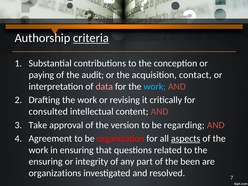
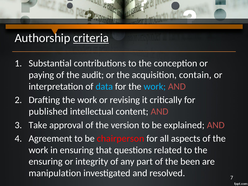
contact: contact -> contain
data colour: pink -> light blue
consulted: consulted -> published
regarding: regarding -> explained
organization: organization -> chairperson
aspects underline: present -> none
organizations: organizations -> manipulation
